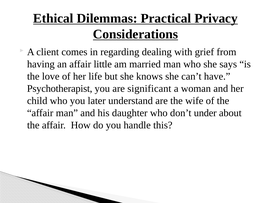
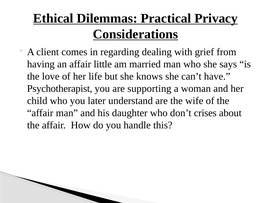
significant: significant -> supporting
under: under -> crises
